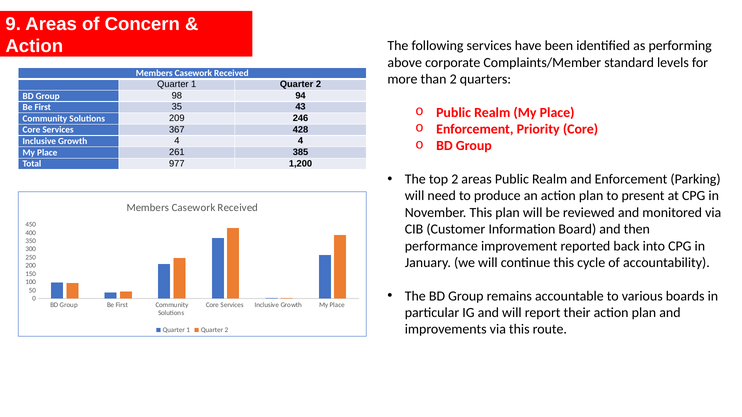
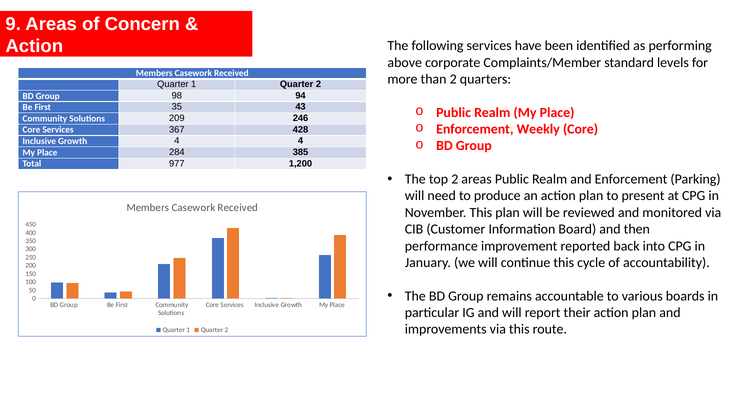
Priority: Priority -> Weekly
261: 261 -> 284
